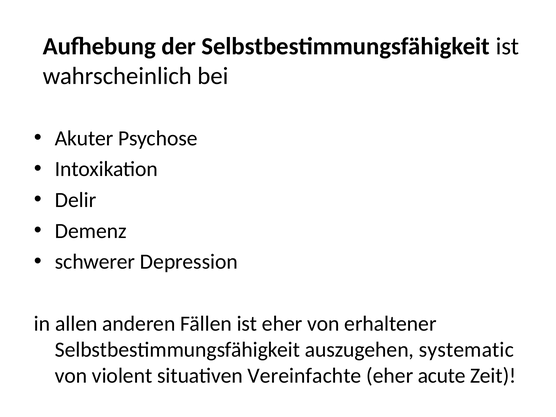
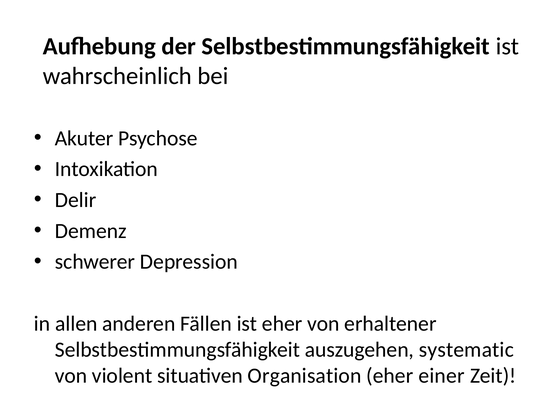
Vereinfachte: Vereinfachte -> Organisation
acute: acute -> einer
